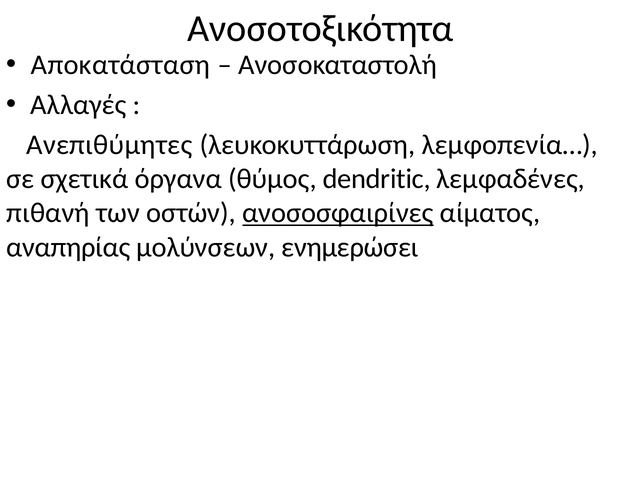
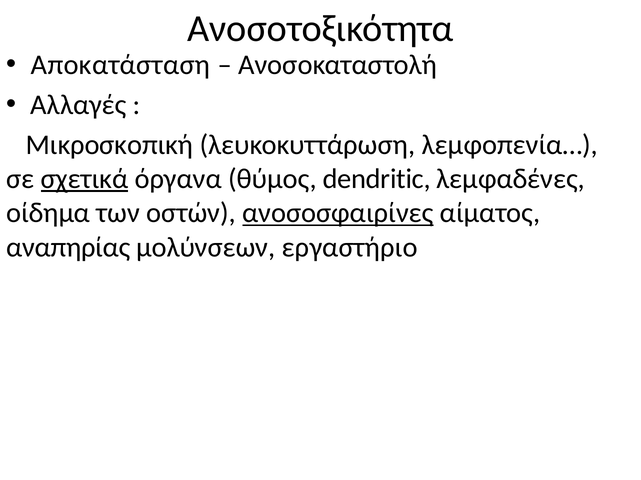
Ανεπιθύμητες: Ανεπιθύμητες -> Μικροσκοπική
σχετικά underline: none -> present
πιθανή: πιθανή -> οίδημα
ενημερώσει: ενημερώσει -> εργαστήριο
